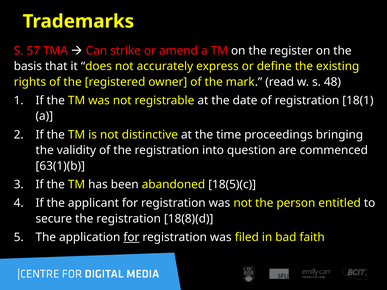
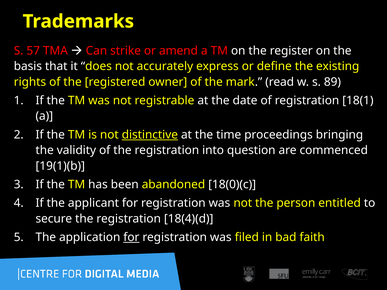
48: 48 -> 89
distinctive underline: none -> present
63(1)(b: 63(1)(b -> 19(1)(b
18(5)(c: 18(5)(c -> 18(0)(c
18(8)(d: 18(8)(d -> 18(4)(d
